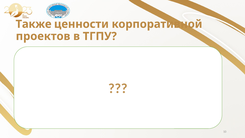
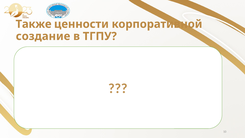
проектов: проектов -> создание
